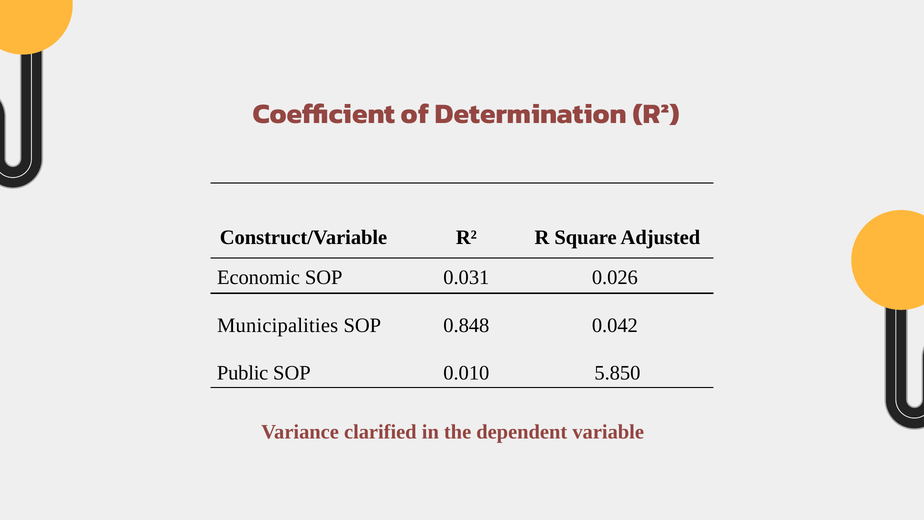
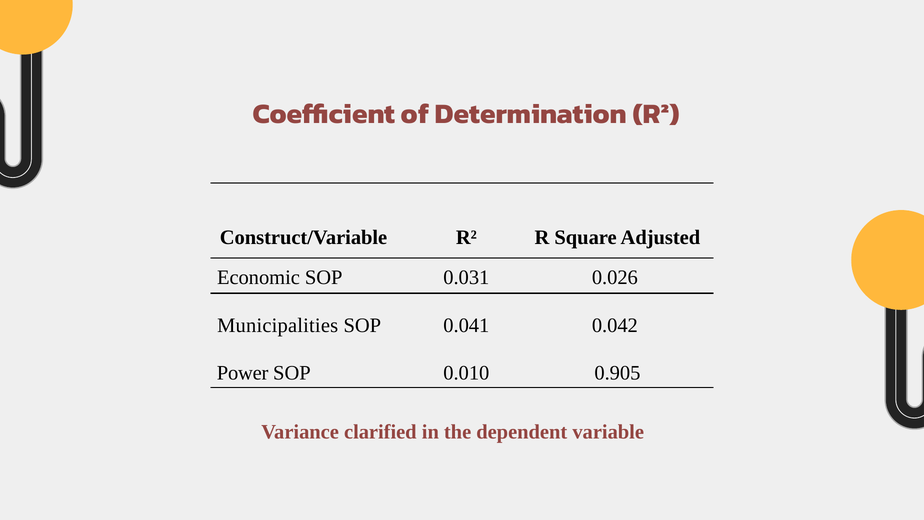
0.848: 0.848 -> 0.041
Public: Public -> Power
5.850: 5.850 -> 0.905
